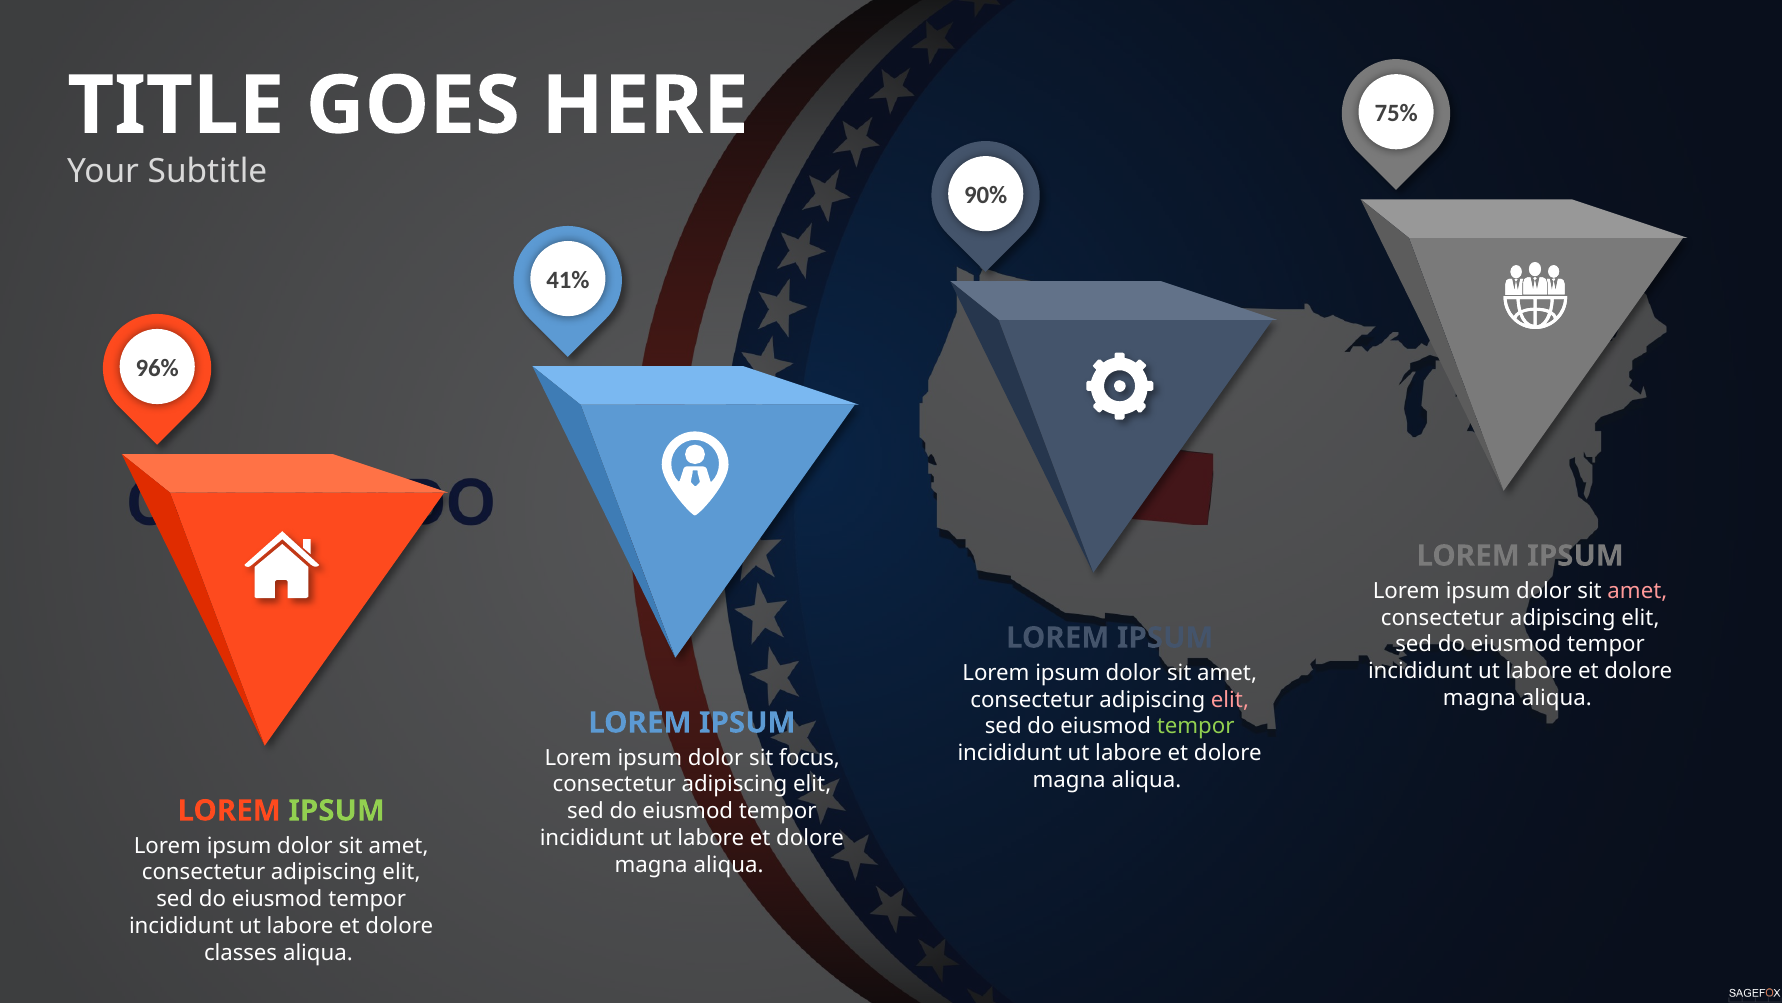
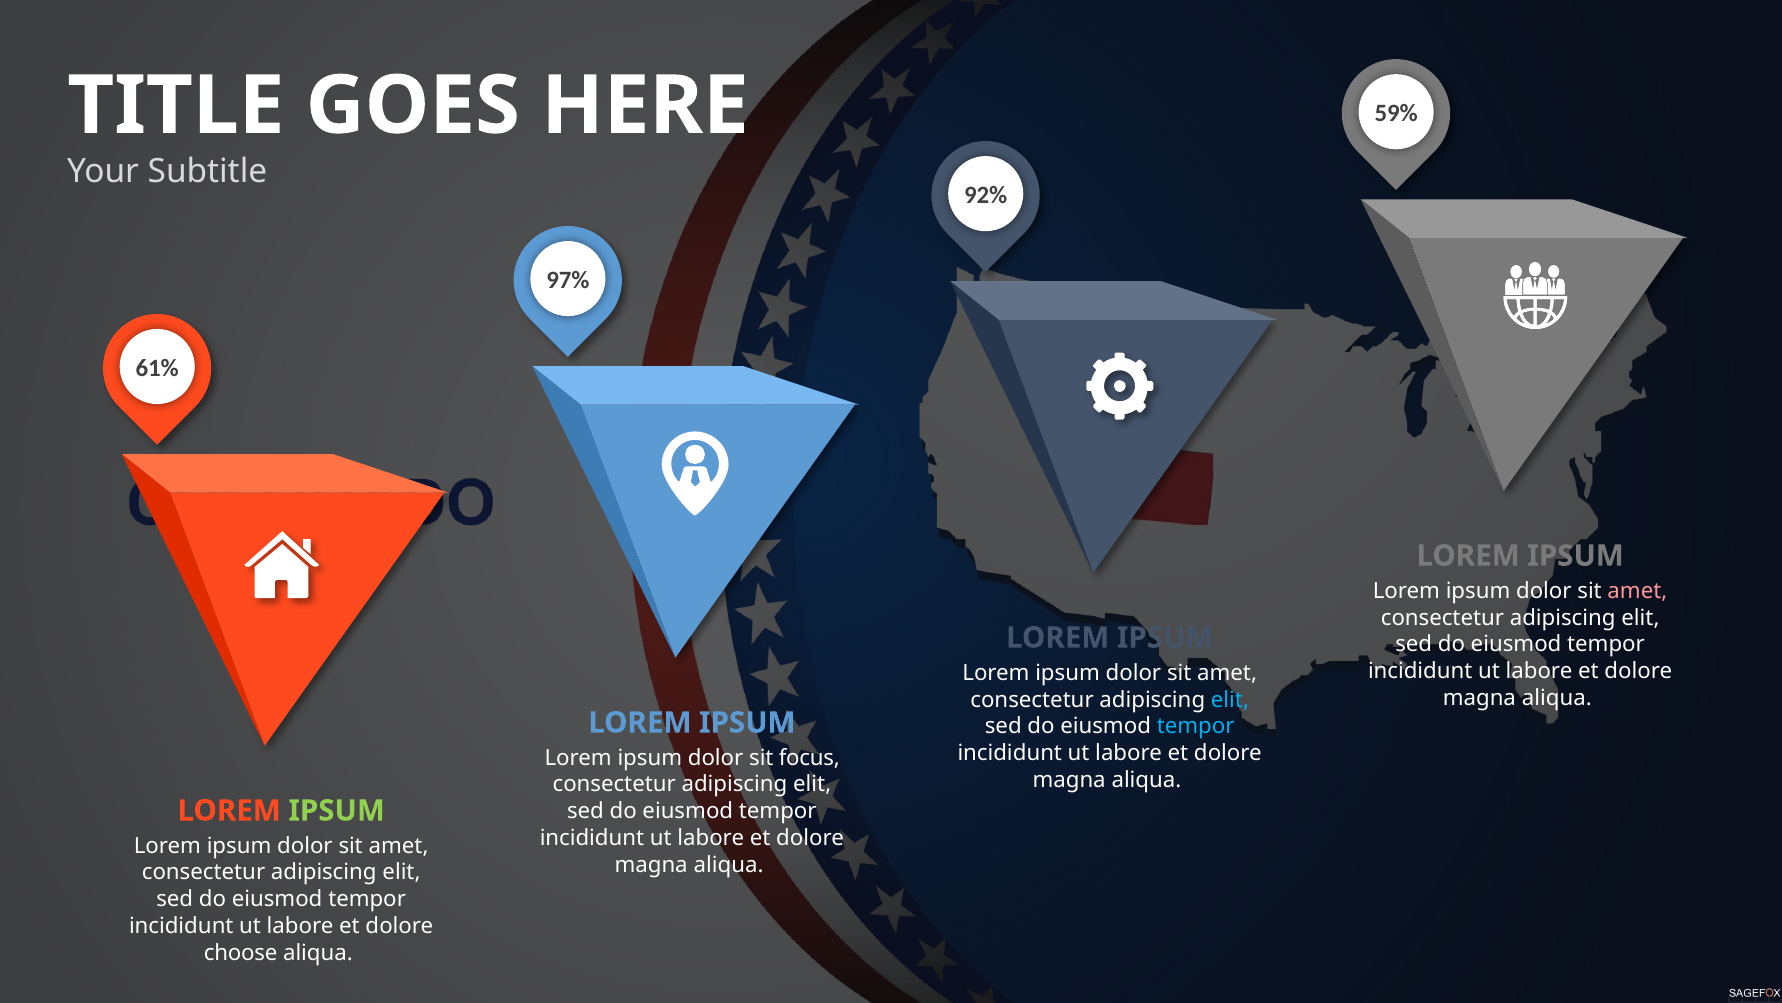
75%: 75% -> 59%
90%: 90% -> 92%
41%: 41% -> 97%
96%: 96% -> 61%
elit at (1230, 699) colour: pink -> light blue
tempor at (1196, 726) colour: light green -> light blue
classes: classes -> choose
